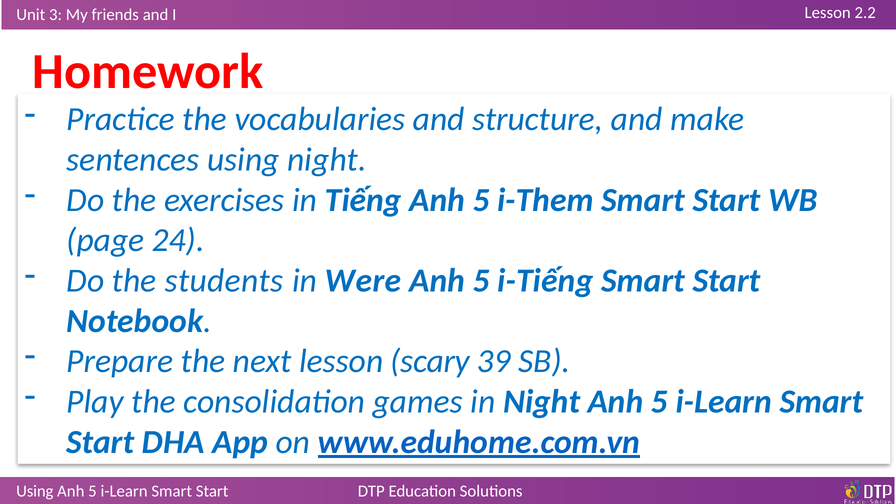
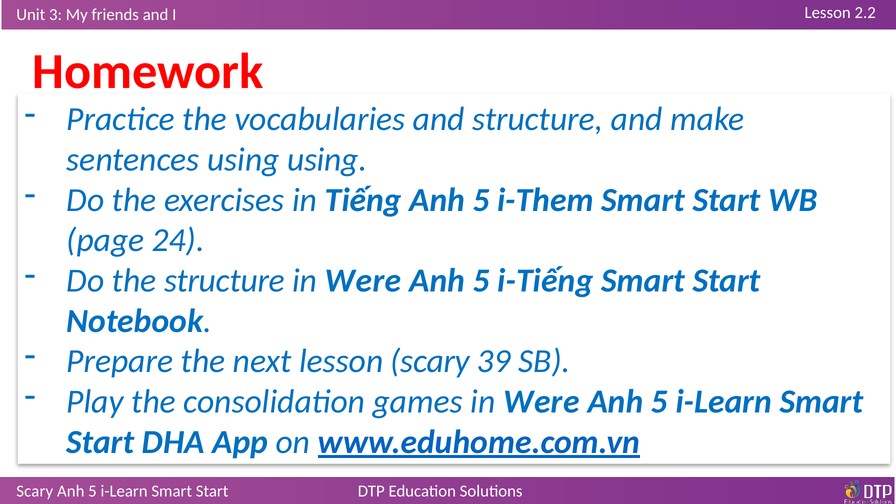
using night: night -> using
the students: students -> structure
games in Night: Night -> Were
Using at (35, 491): Using -> Scary
